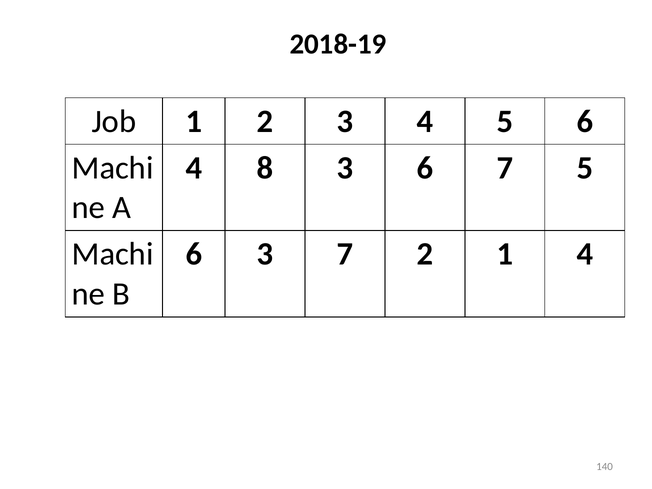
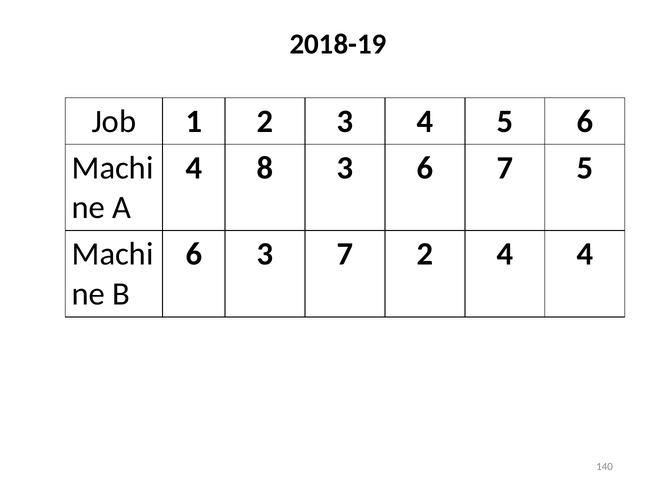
2 1: 1 -> 4
